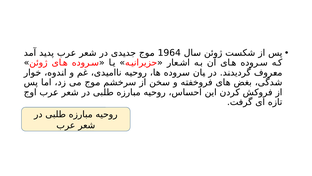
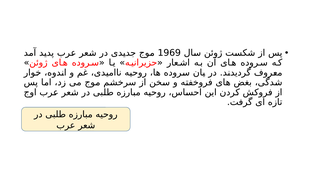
1964: 1964 -> 1969
